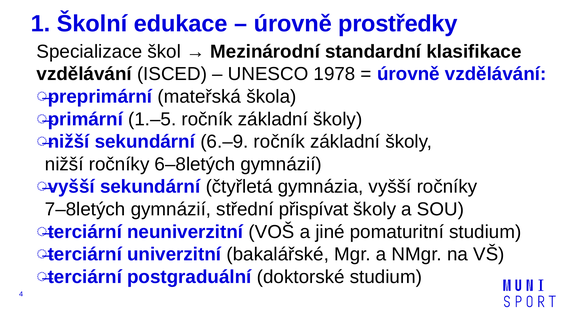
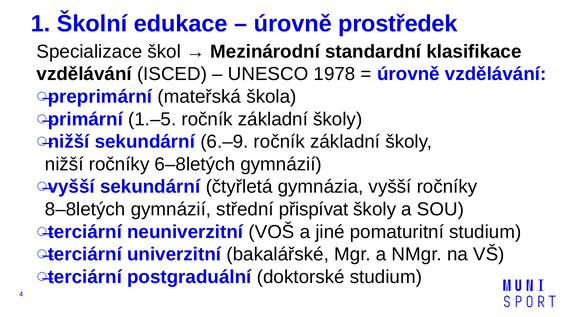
prostředky: prostředky -> prostředek
7–8letých: 7–8letých -> 8–8letých
